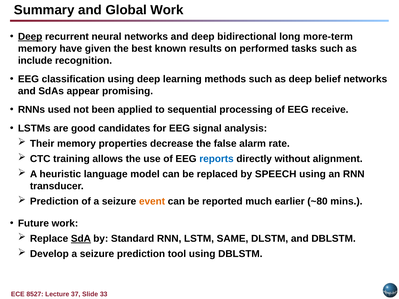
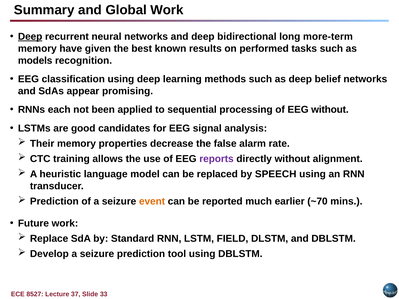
include: include -> models
used: used -> each
EEG receive: receive -> without
reports colour: blue -> purple
~80: ~80 -> ~70
SdA underline: present -> none
SAME: SAME -> FIELD
